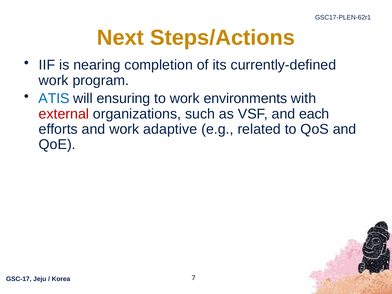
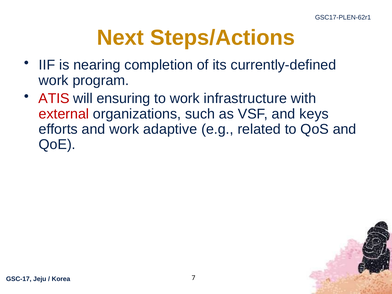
ATIS colour: blue -> red
environments: environments -> infrastructure
each: each -> keys
